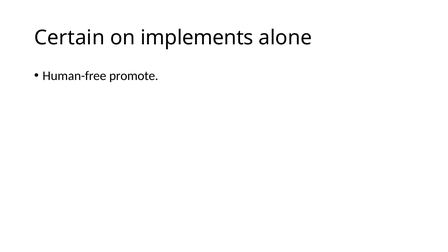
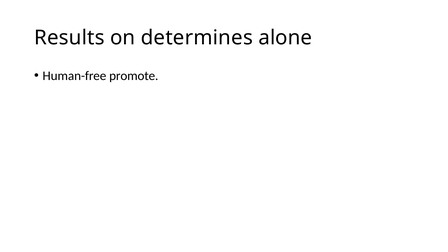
Certain: Certain -> Results
implements: implements -> determines
